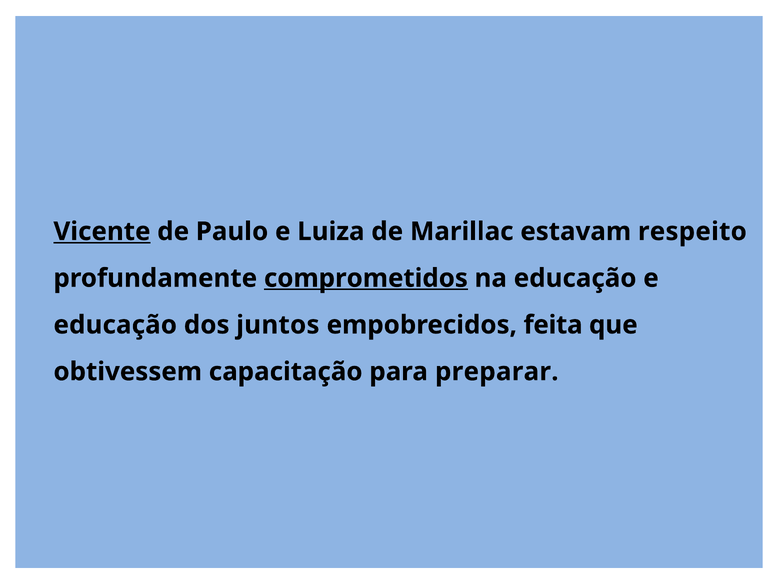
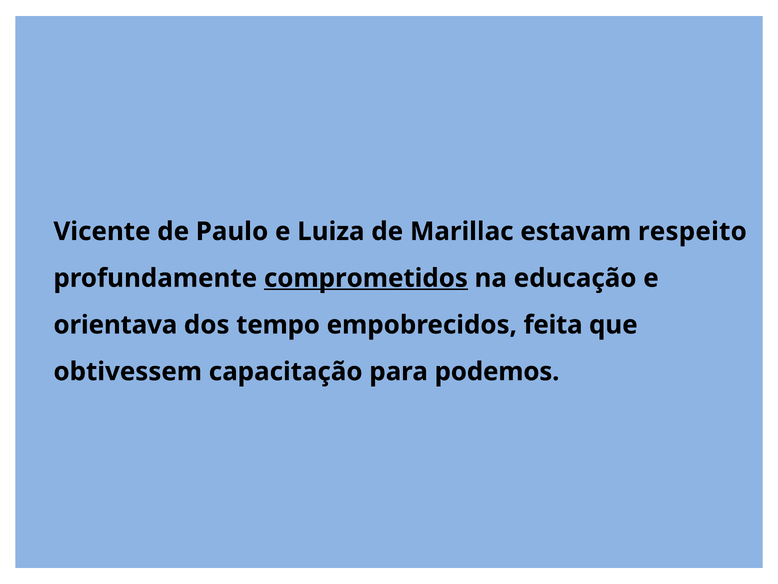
Vicente underline: present -> none
educação at (115, 325): educação -> orientava
juntos: juntos -> tempo
preparar: preparar -> podemos
